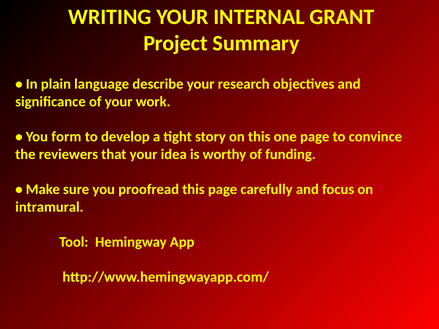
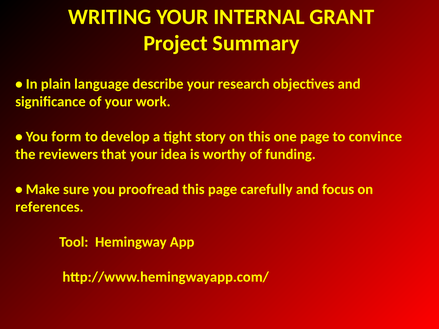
intramural: intramural -> references
